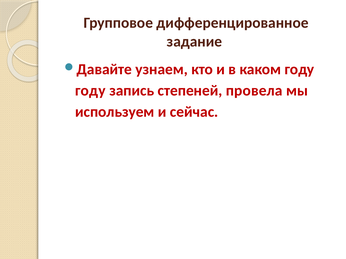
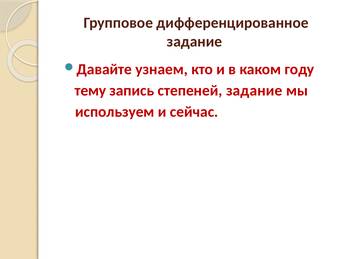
году at (90, 91): году -> тему
степеней провела: провела -> задание
